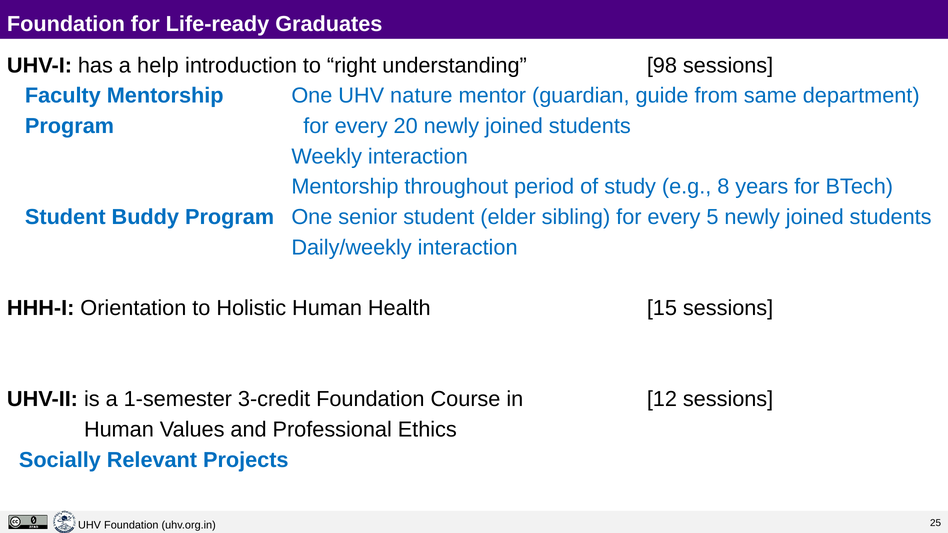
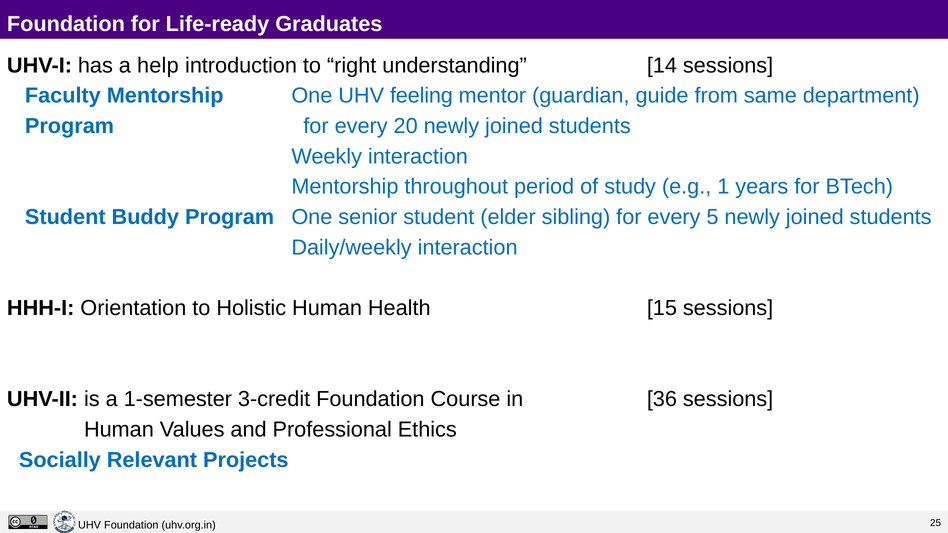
98: 98 -> 14
nature: nature -> feeling
8: 8 -> 1
12: 12 -> 36
